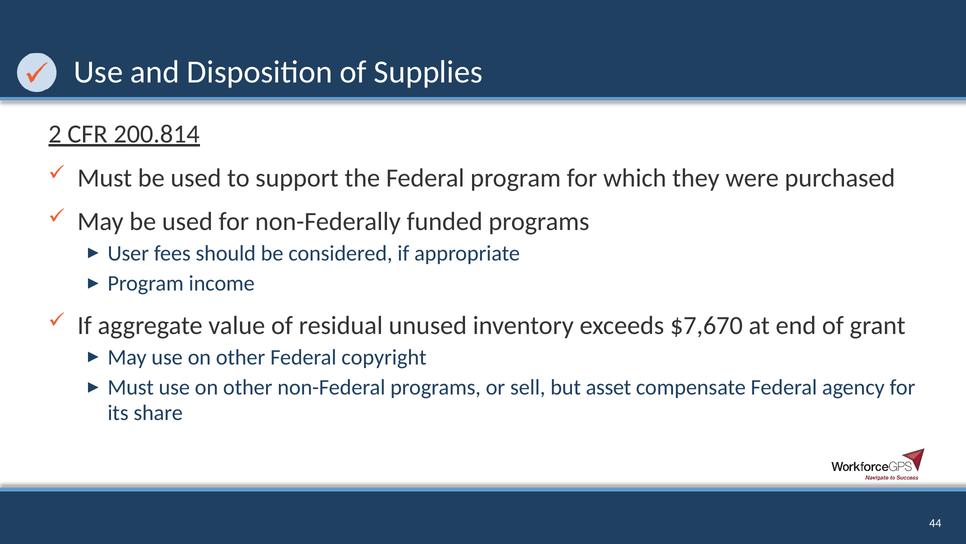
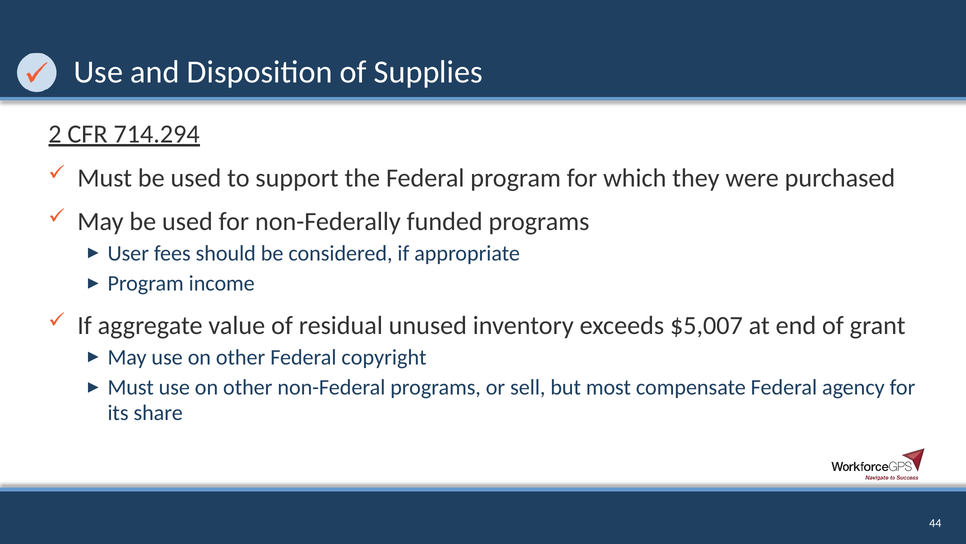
200.814: 200.814 -> 714.294
$7,670: $7,670 -> $5,007
asset: asset -> most
